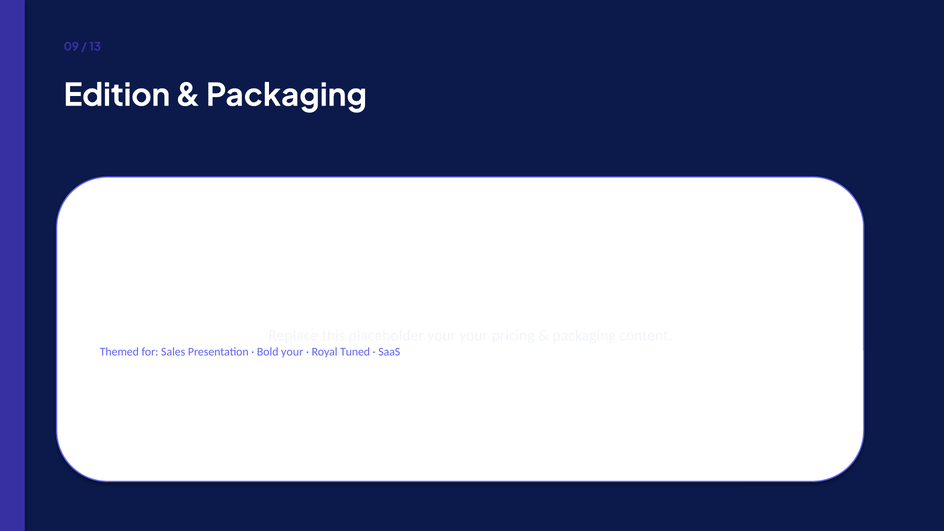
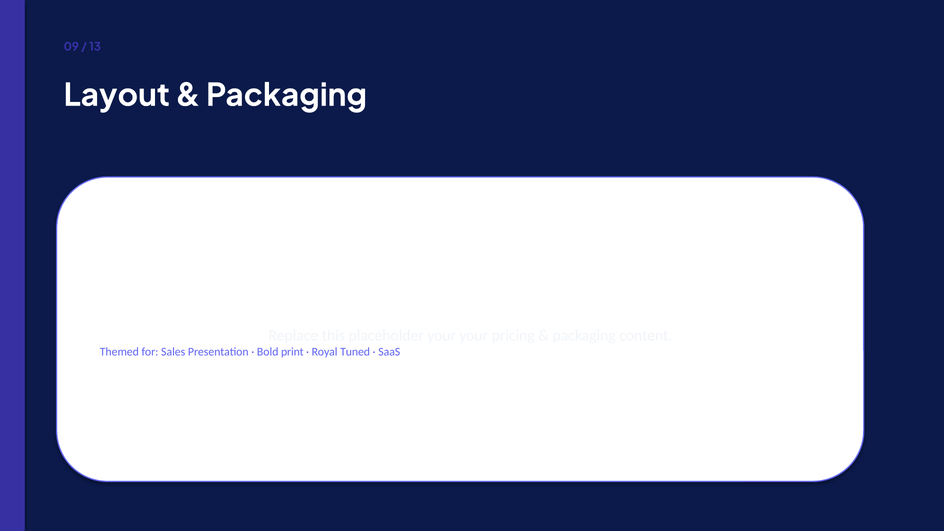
Edition: Edition -> Layout
Bold your: your -> print
